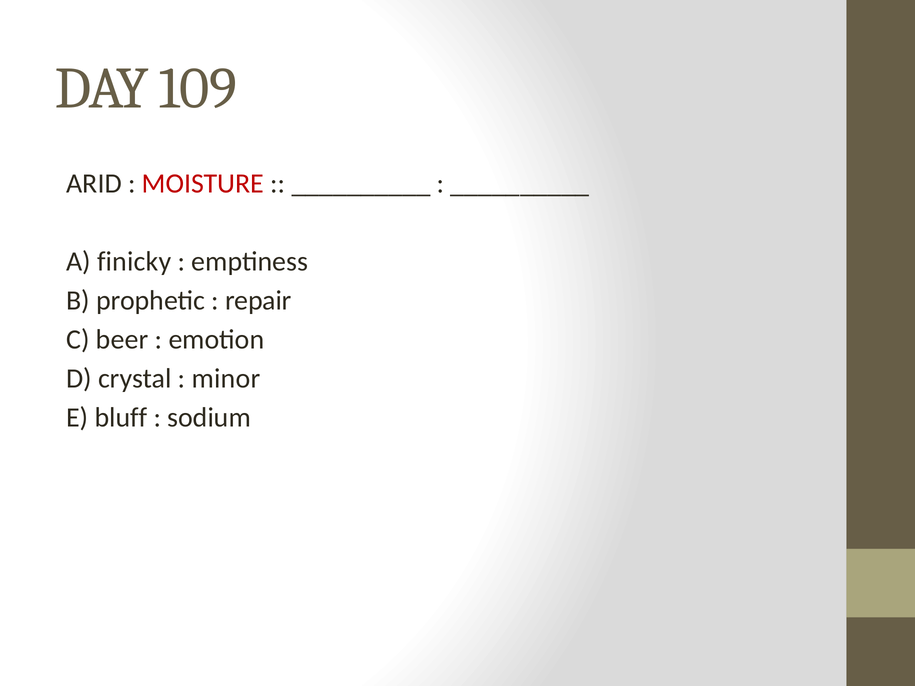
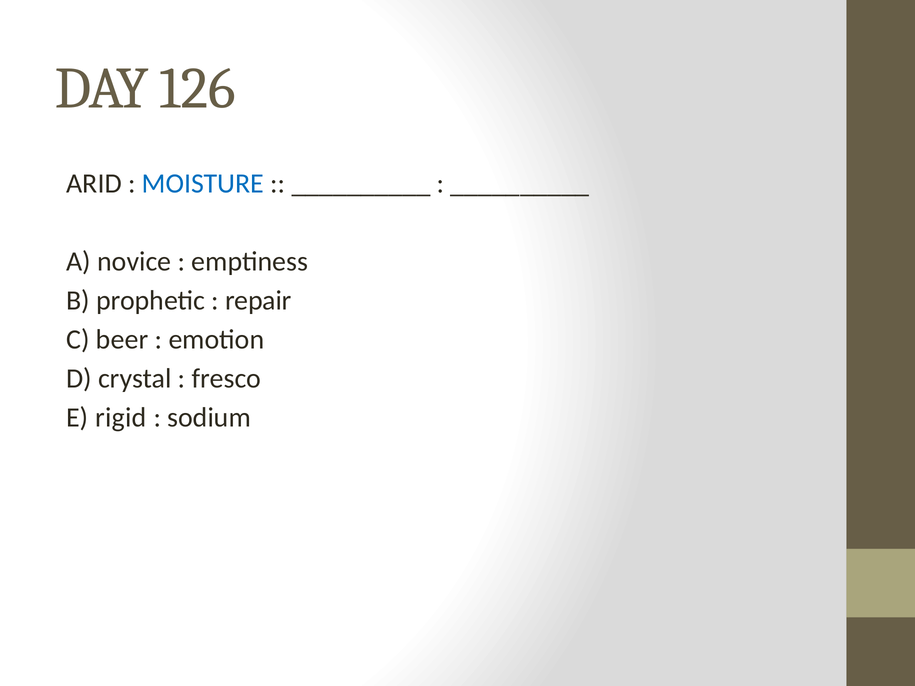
109: 109 -> 126
MOISTURE colour: red -> blue
finicky: finicky -> novice
minor: minor -> fresco
bluff: bluff -> rigid
